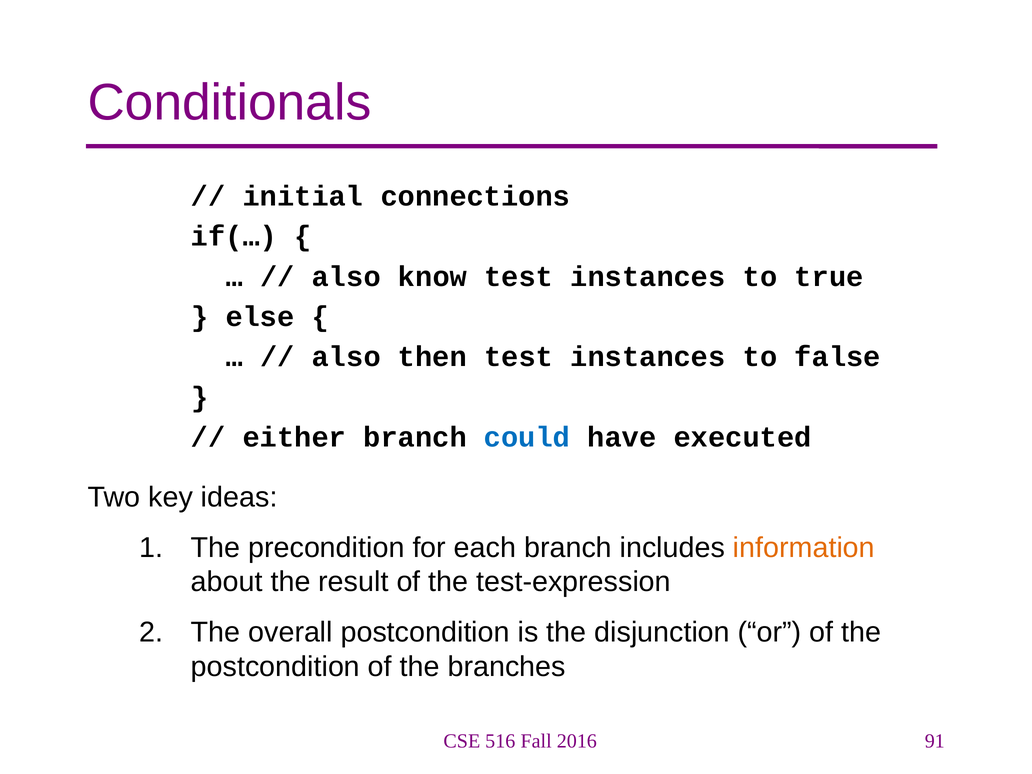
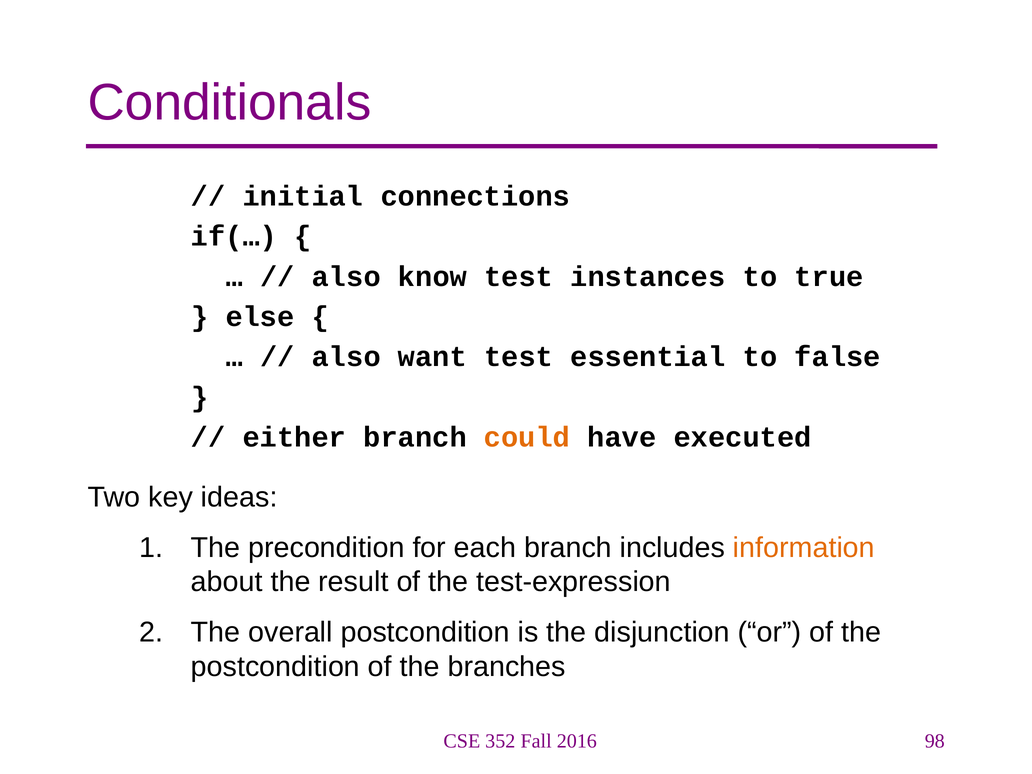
then: then -> want
instances at (648, 357): instances -> essential
could colour: blue -> orange
516: 516 -> 352
91: 91 -> 98
